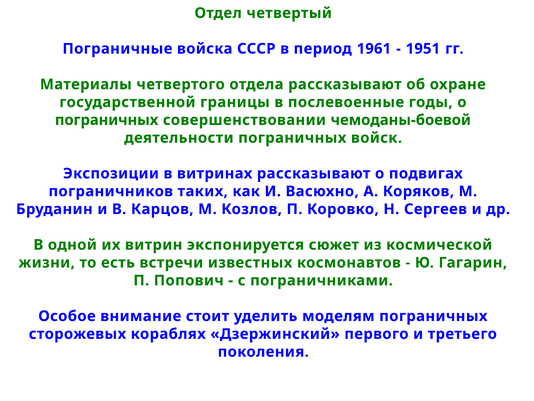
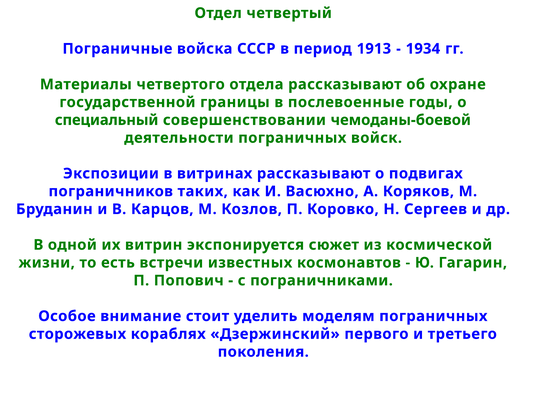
1961: 1961 -> 1913
1951: 1951 -> 1934
пограничных at (107, 120): пограничных -> специальный
